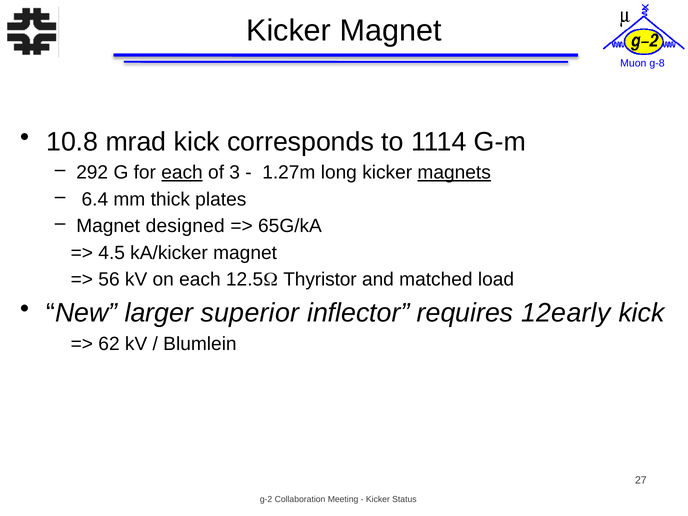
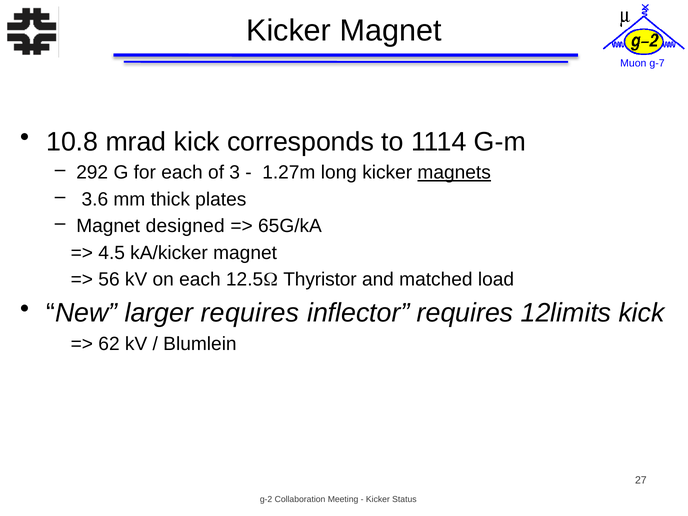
g-8: g-8 -> g-7
each at (182, 173) underline: present -> none
6.4: 6.4 -> 3.6
larger superior: superior -> requires
12early: 12early -> 12limits
